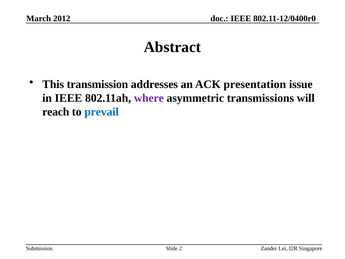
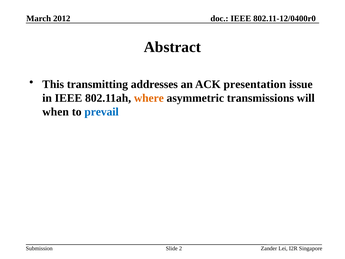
transmission: transmission -> transmitting
where colour: purple -> orange
reach: reach -> when
